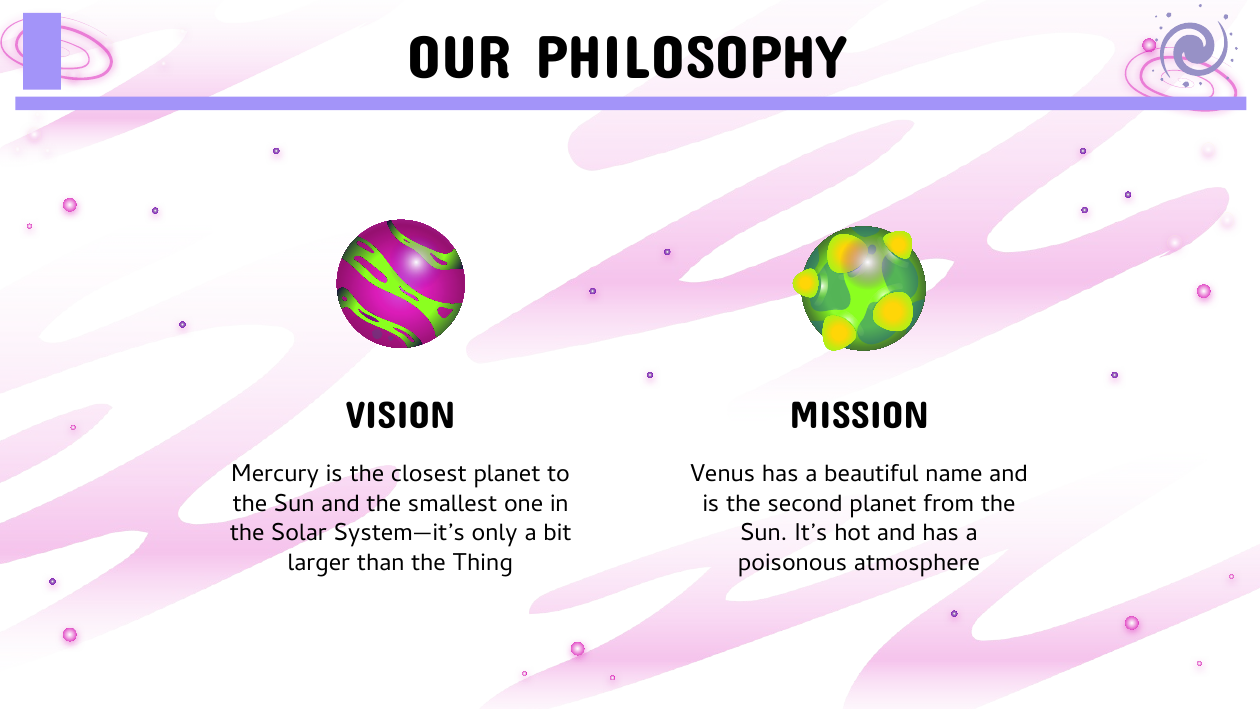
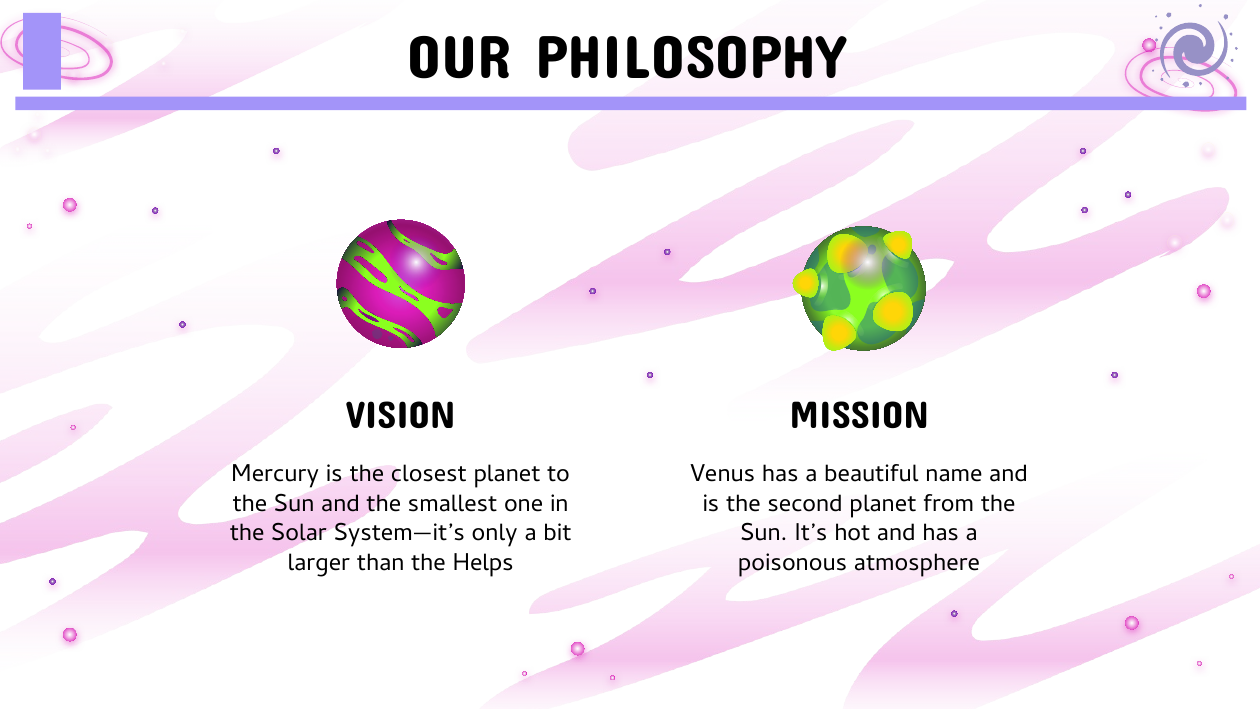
Thing: Thing -> Helps
